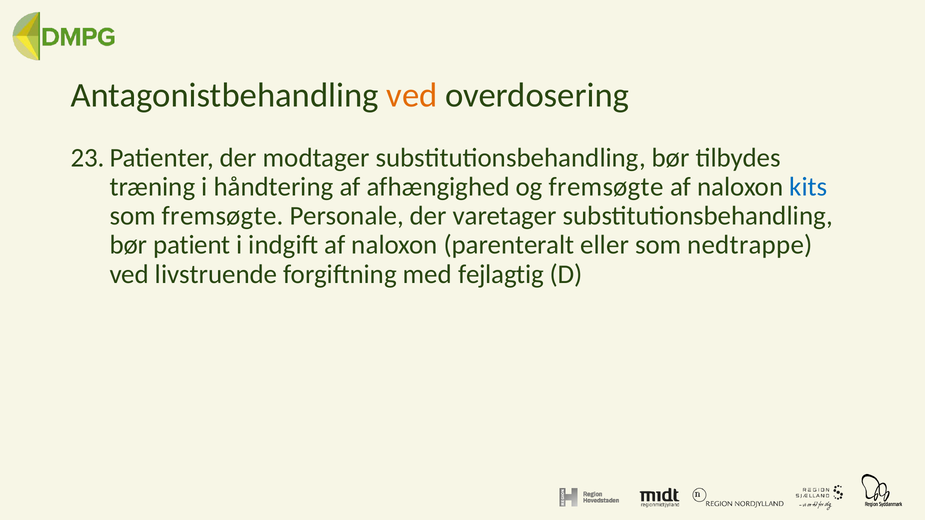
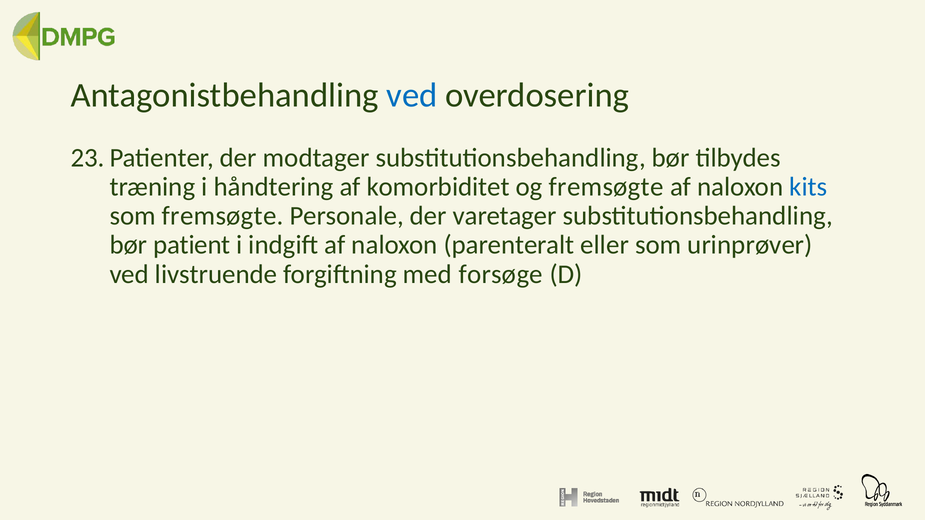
ved at (412, 95) colour: orange -> blue
afhængighed: afhængighed -> komorbiditet
nedtrappe: nedtrappe -> urinprøver
fejlagtig: fejlagtig -> forsøge
